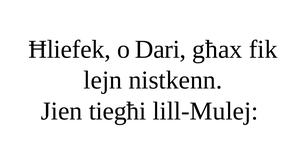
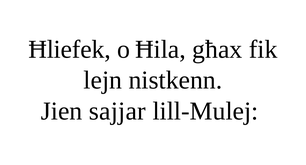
Dari: Dari -> Ħila
tiegħi: tiegħi -> sajjar
